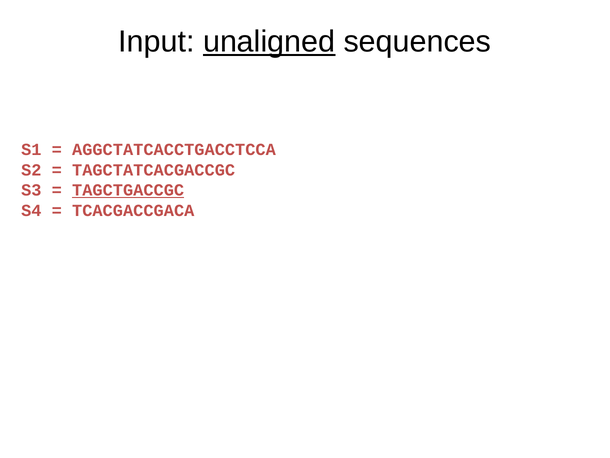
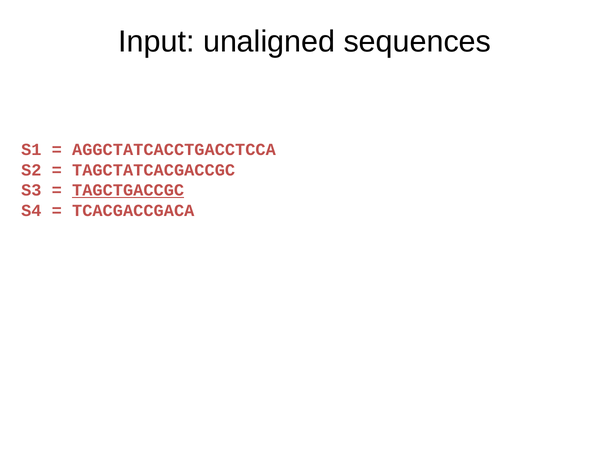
unaligned underline: present -> none
